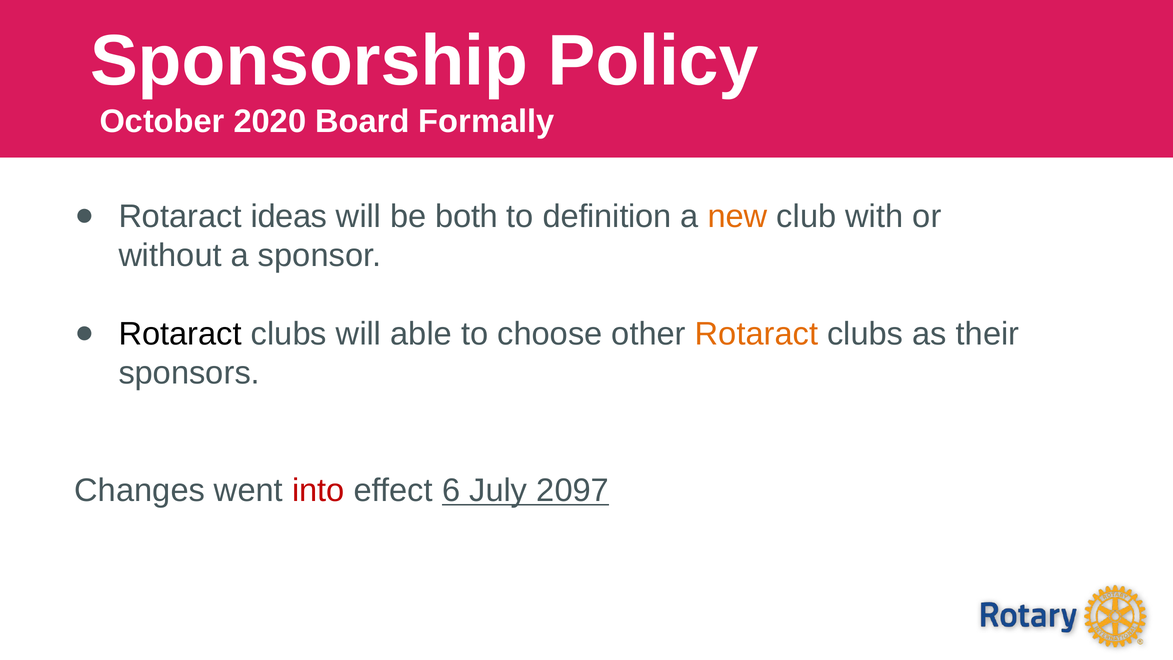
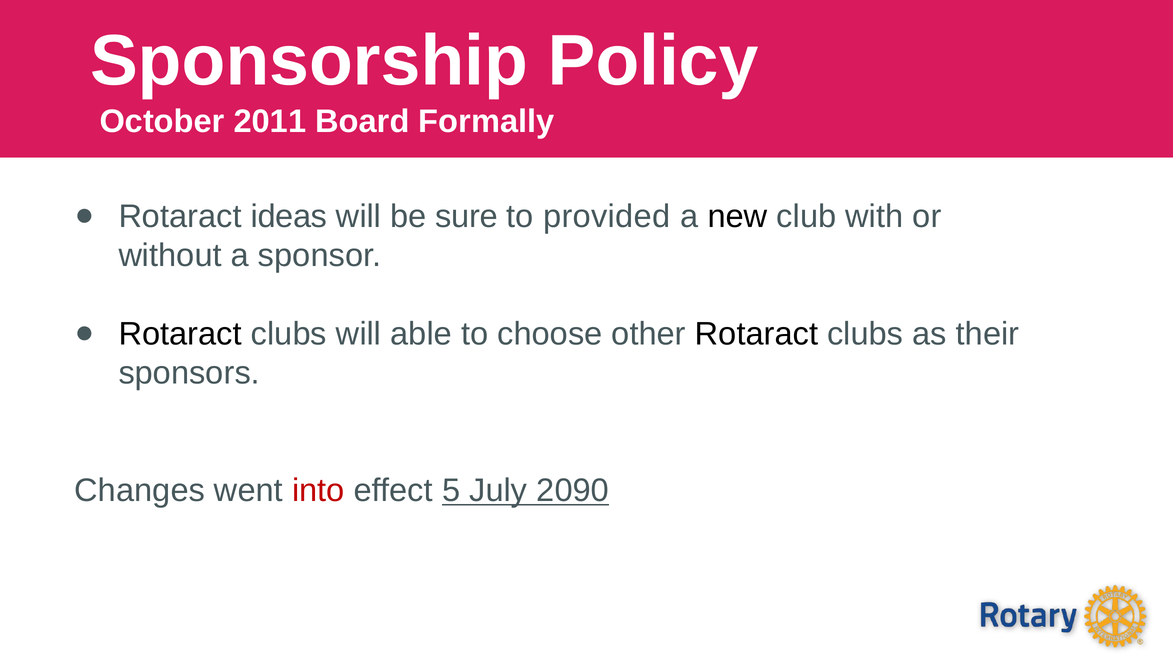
2020: 2020 -> 2011
both: both -> sure
definition: definition -> provided
new colour: orange -> black
Rotaract at (756, 334) colour: orange -> black
6: 6 -> 5
2097: 2097 -> 2090
